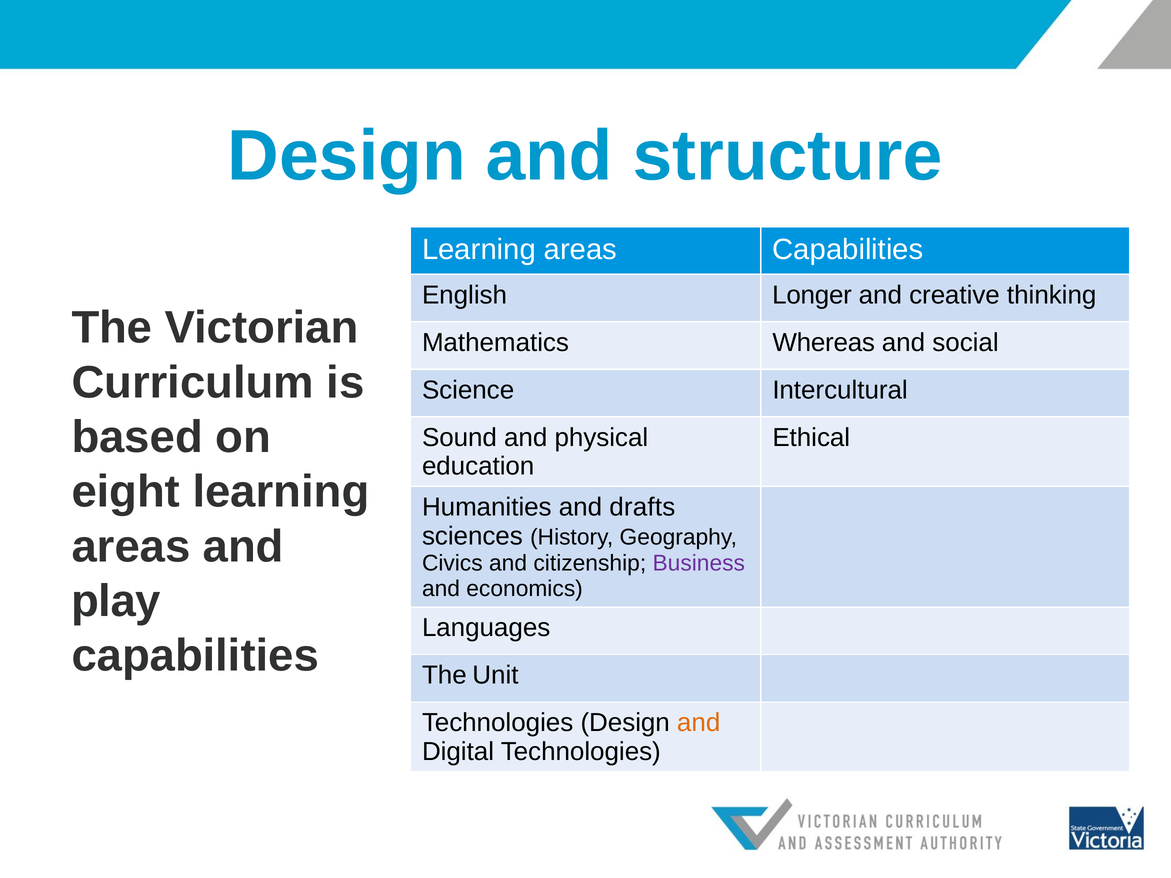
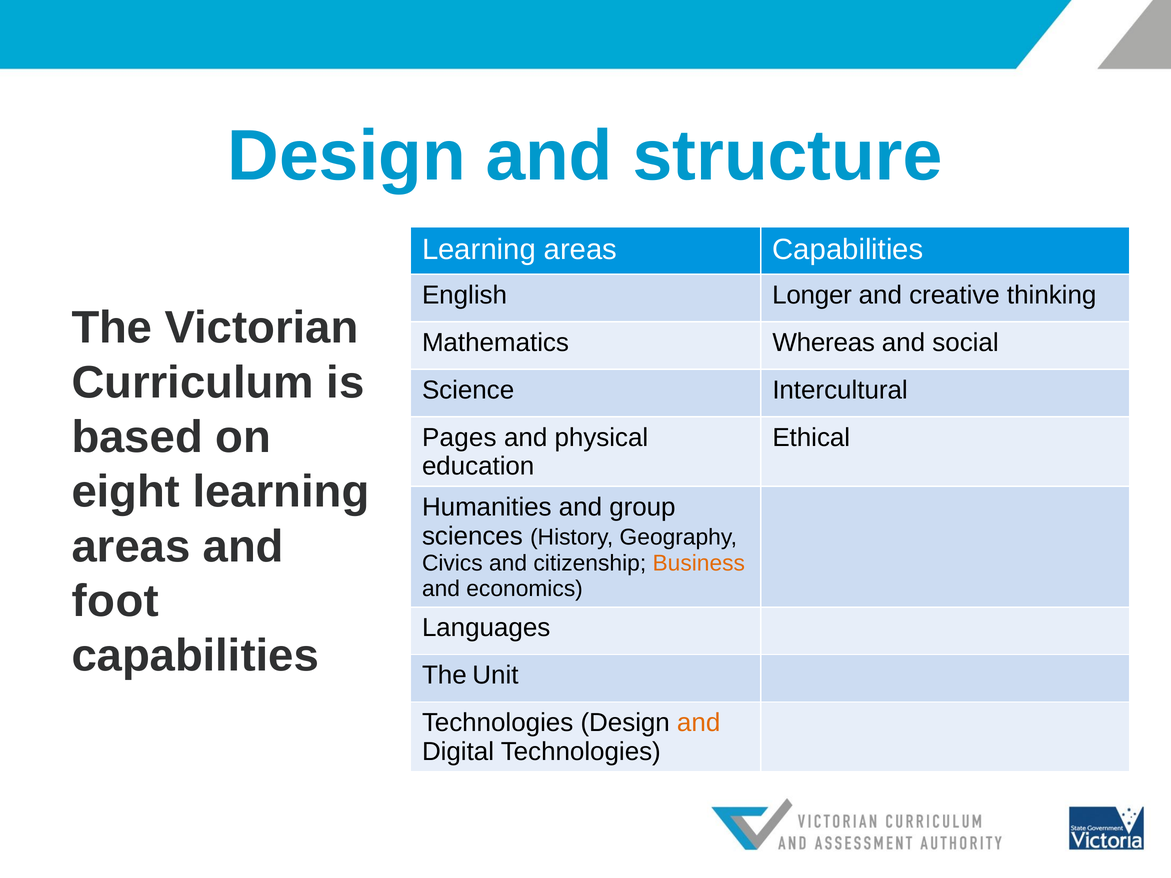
Sound: Sound -> Pages
drafts: drafts -> group
Business colour: purple -> orange
play: play -> foot
